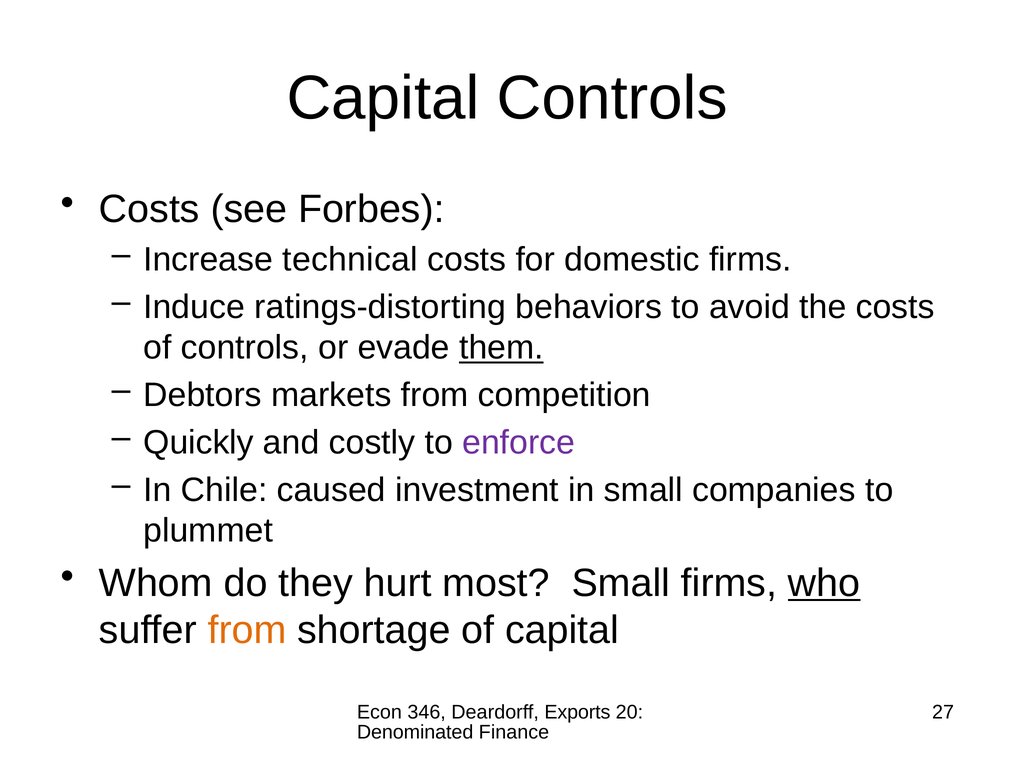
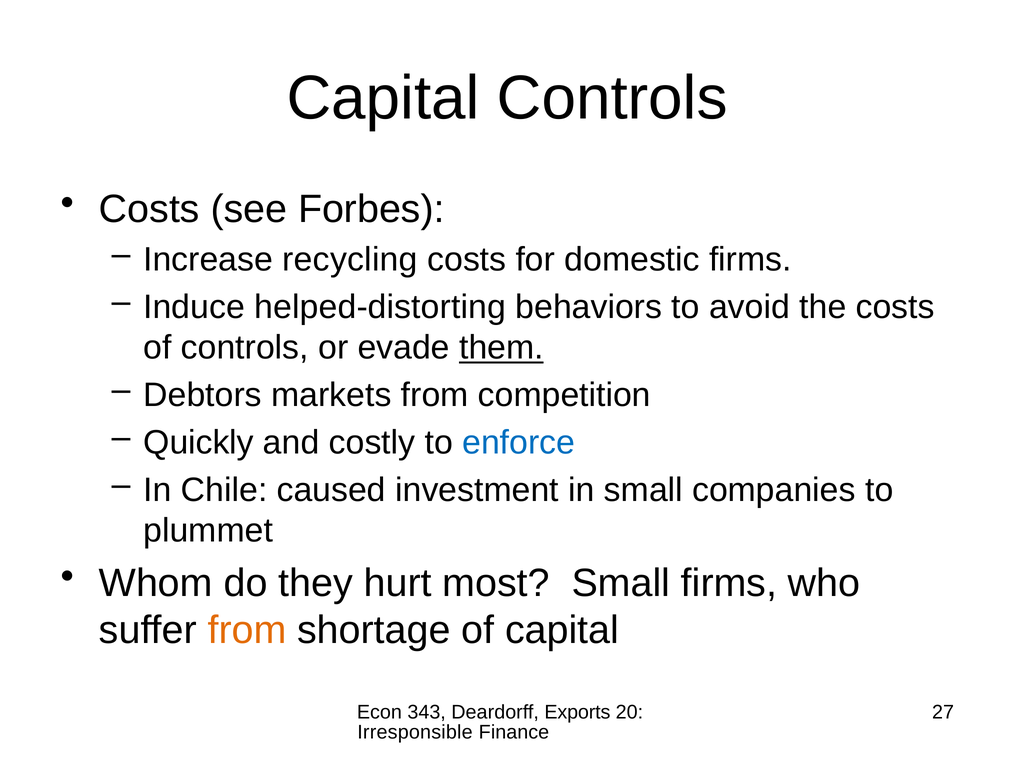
technical: technical -> recycling
ratings-distorting: ratings-distorting -> helped-distorting
enforce colour: purple -> blue
who underline: present -> none
346: 346 -> 343
Denominated: Denominated -> Irresponsible
